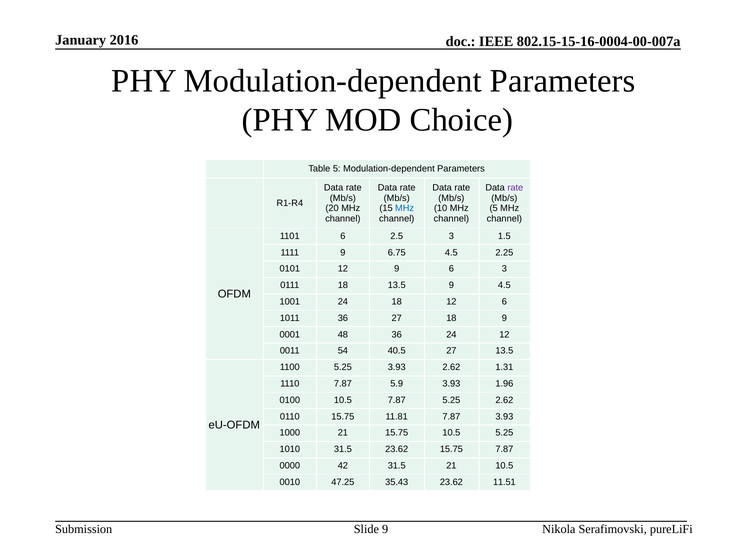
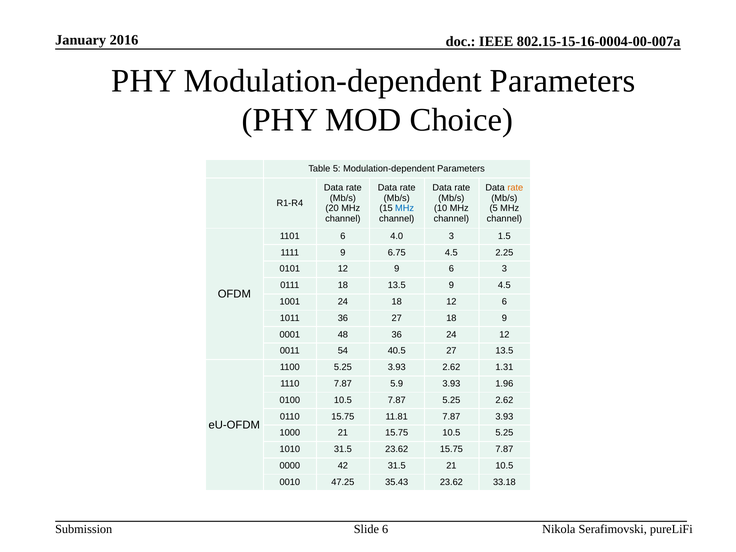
rate at (515, 188) colour: purple -> orange
2.5: 2.5 -> 4.0
11.51: 11.51 -> 33.18
Slide 9: 9 -> 6
